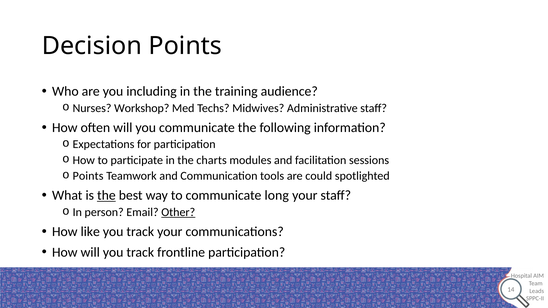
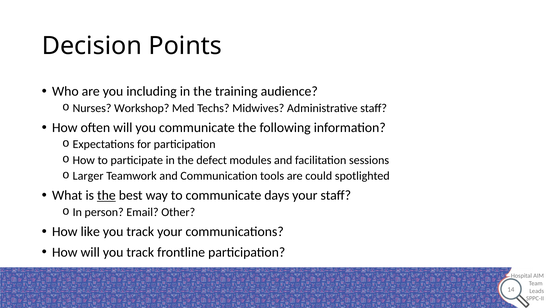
charts: charts -> defect
Points at (88, 176): Points -> Larger
long: long -> days
Other underline: present -> none
